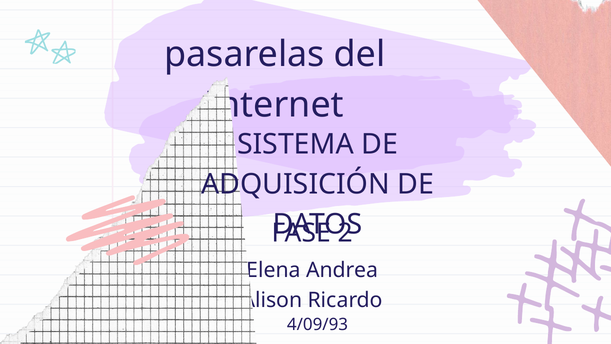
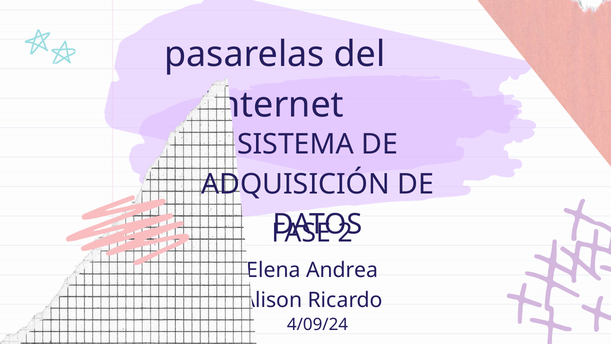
4/09/93: 4/09/93 -> 4/09/24
